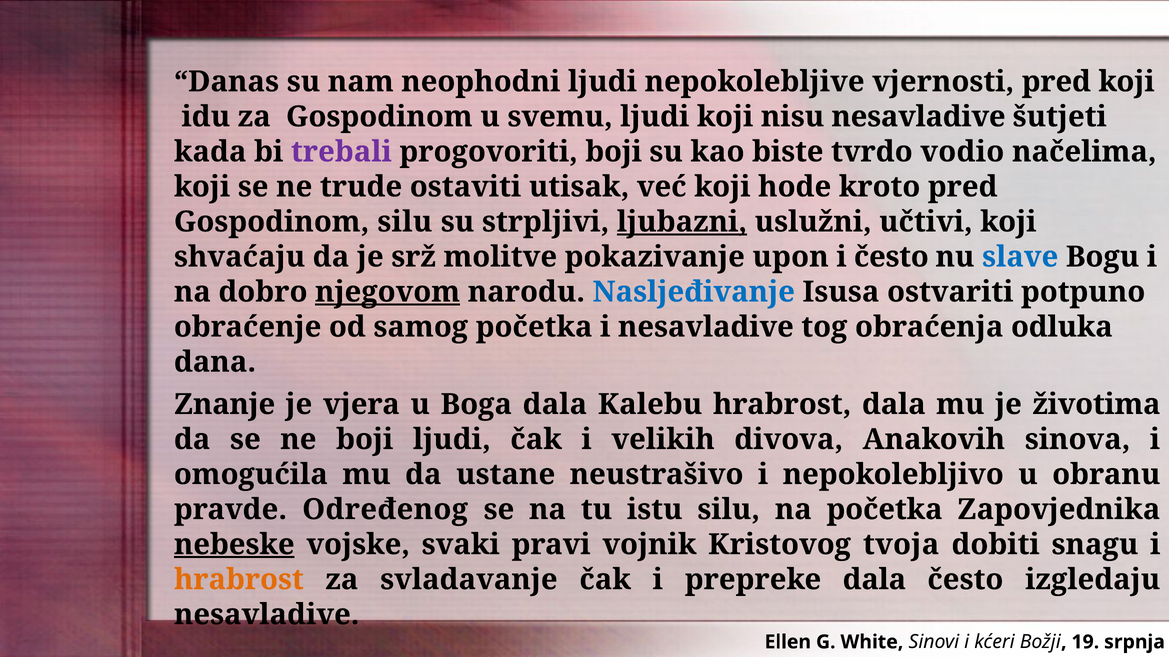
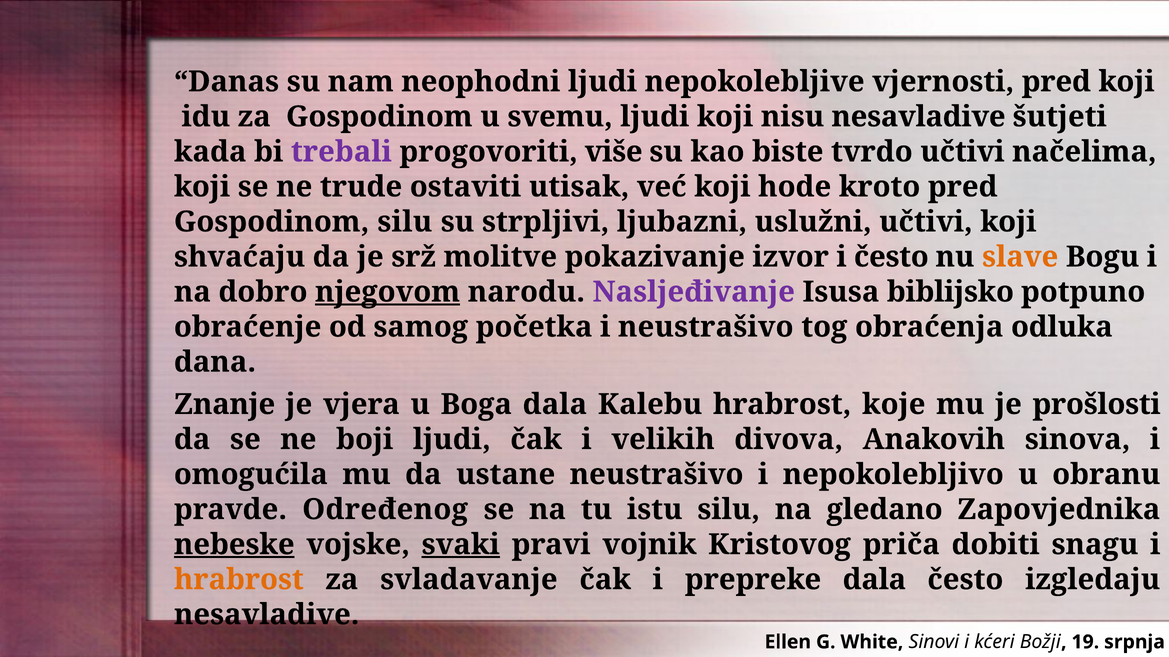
progovoriti boji: boji -> više
tvrdo vodio: vodio -> učtivi
ljubazni underline: present -> none
upon: upon -> izvor
slave colour: blue -> orange
Nasljeđivanje colour: blue -> purple
ostvariti: ostvariti -> biblijsko
i nesavladive: nesavladive -> neustrašivo
hrabrost dala: dala -> koje
životima: životima -> prošlosti
na početka: početka -> gledano
svaki underline: none -> present
tvoja: tvoja -> priča
